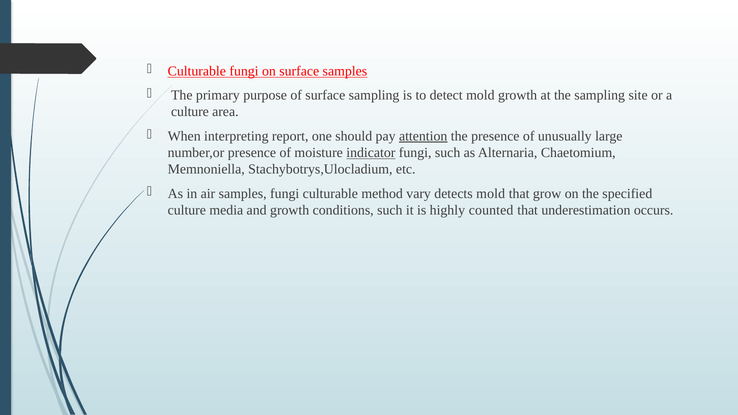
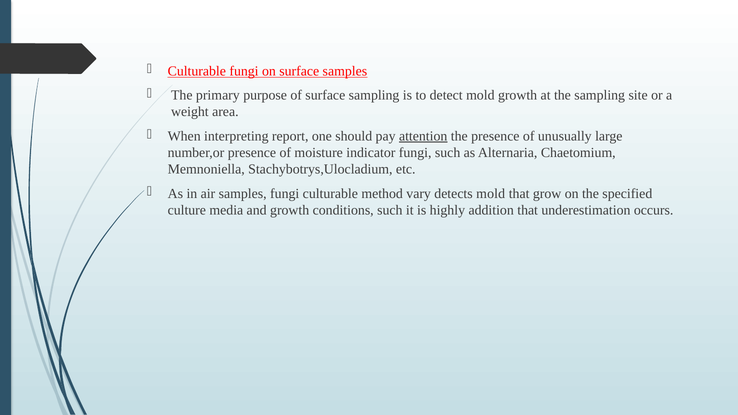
culture at (190, 112): culture -> weight
indicator underline: present -> none
counted: counted -> addition
